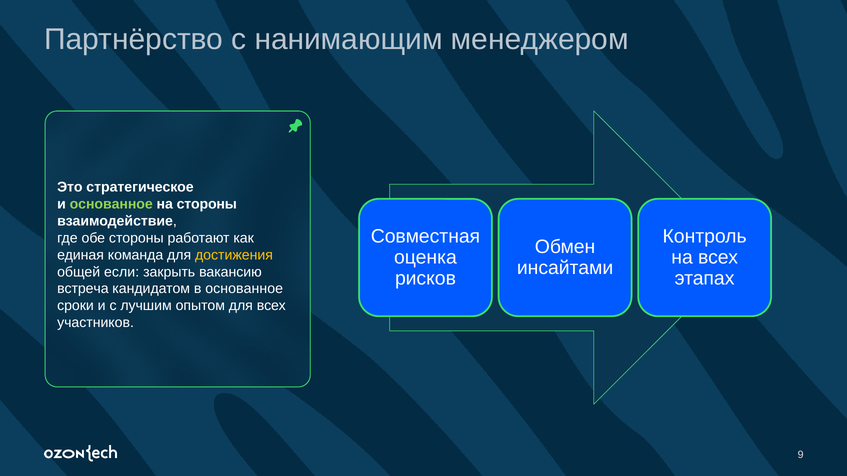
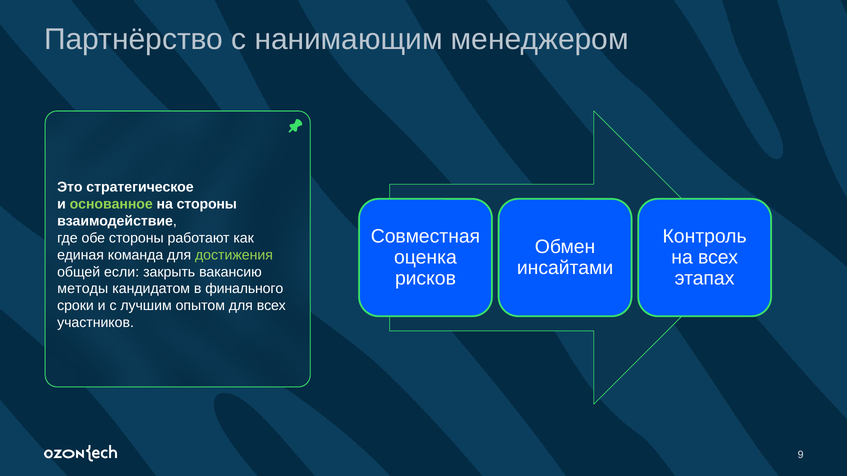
достижения colour: yellow -> light green
встреча: встреча -> методы
в основанное: основанное -> финального
